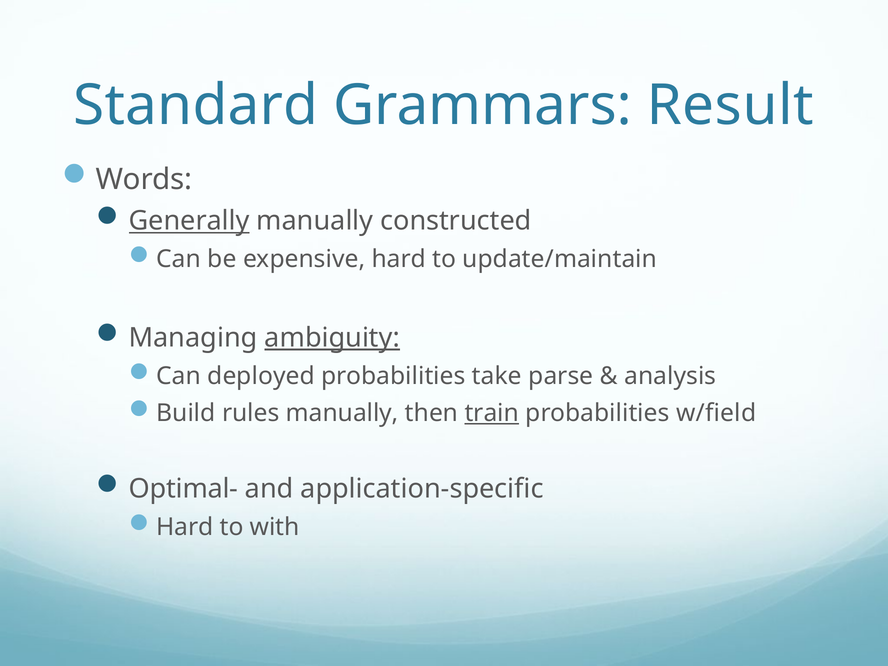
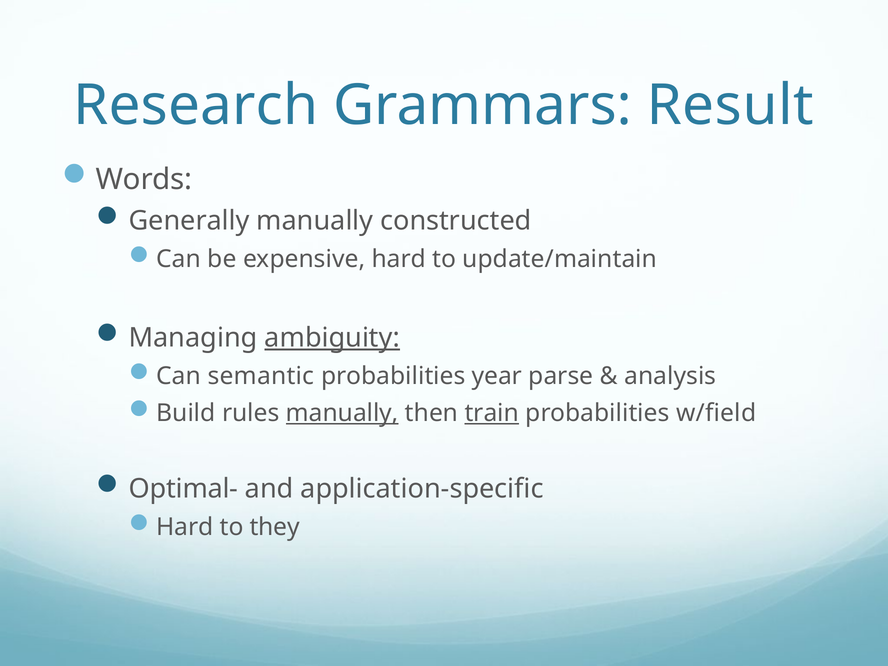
Standard: Standard -> Research
Generally underline: present -> none
deployed: deployed -> semantic
take: take -> year
manually at (342, 413) underline: none -> present
with: with -> they
